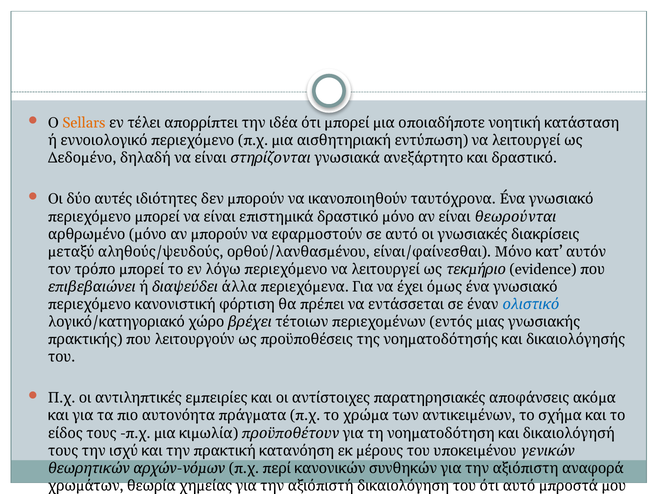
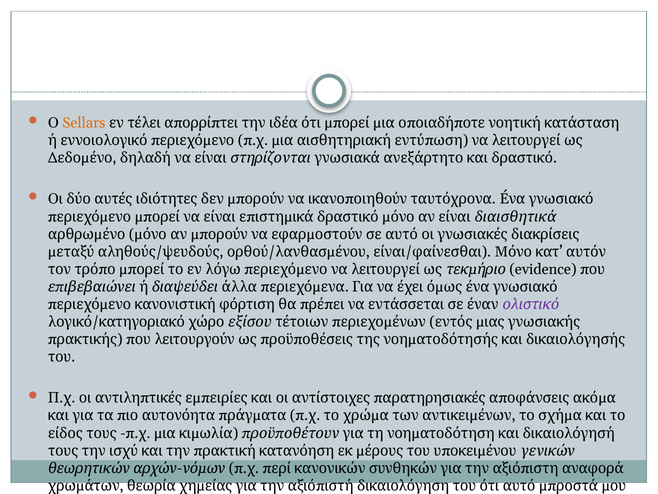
θεωρούνται: θεωρούνται -> διαισθητικά
ολιστικό colour: blue -> purple
βρέχει: βρέχει -> εξίσου
